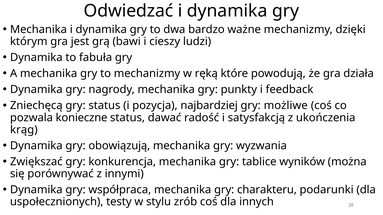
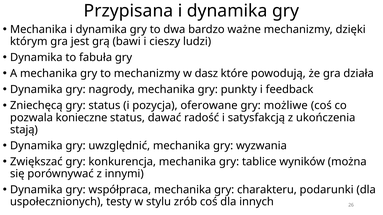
Odwiedzać: Odwiedzać -> Przypisana
ręką: ręką -> dasz
najbardziej: najbardziej -> oferowane
krąg: krąg -> stają
obowiązują: obowiązują -> uwzględnić
